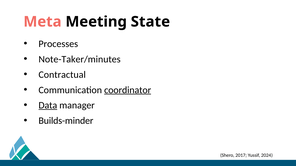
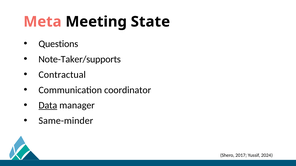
Processes: Processes -> Questions
Note-Taker/minutes: Note-Taker/minutes -> Note-Taker/supports
coordinator underline: present -> none
Builds-minder: Builds-minder -> Same-minder
